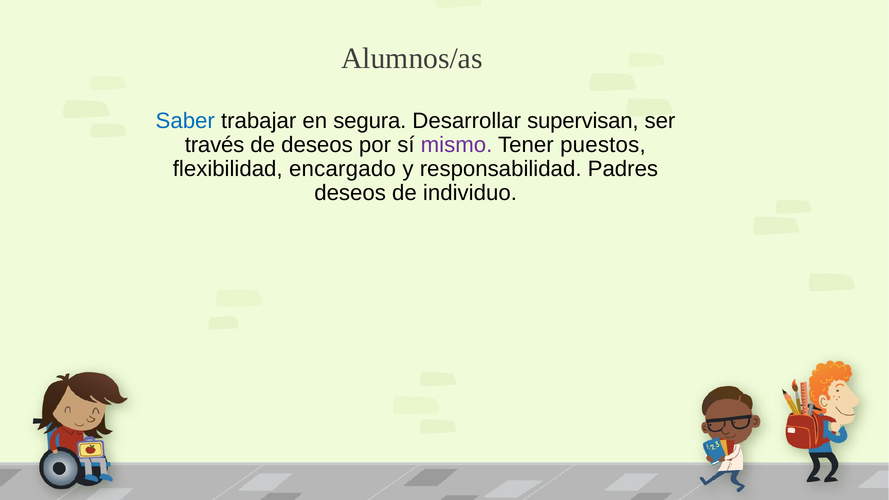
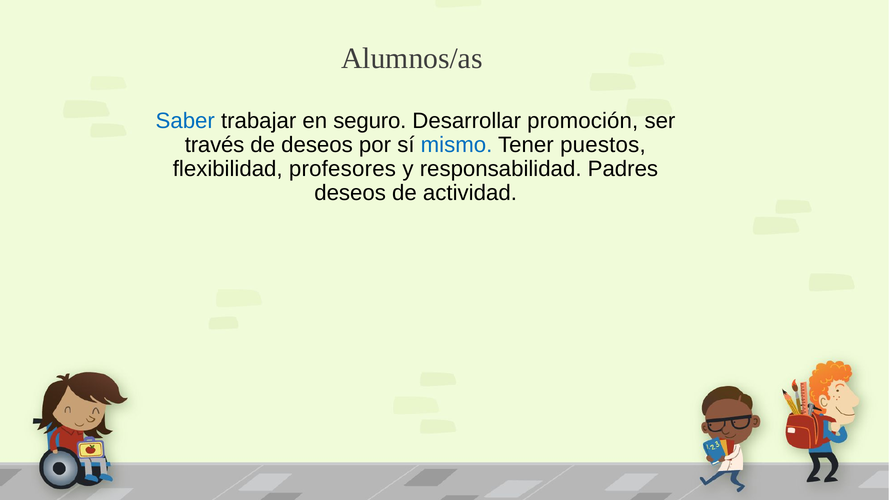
segura: segura -> seguro
supervisan: supervisan -> promoción
mismo colour: purple -> blue
encargado: encargado -> profesores
individuo: individuo -> actividad
